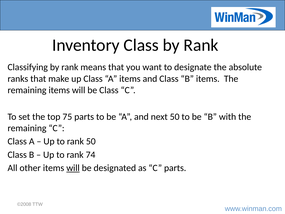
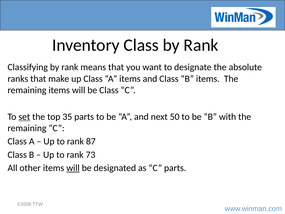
set underline: none -> present
75: 75 -> 35
rank 50: 50 -> 87
74: 74 -> 73
